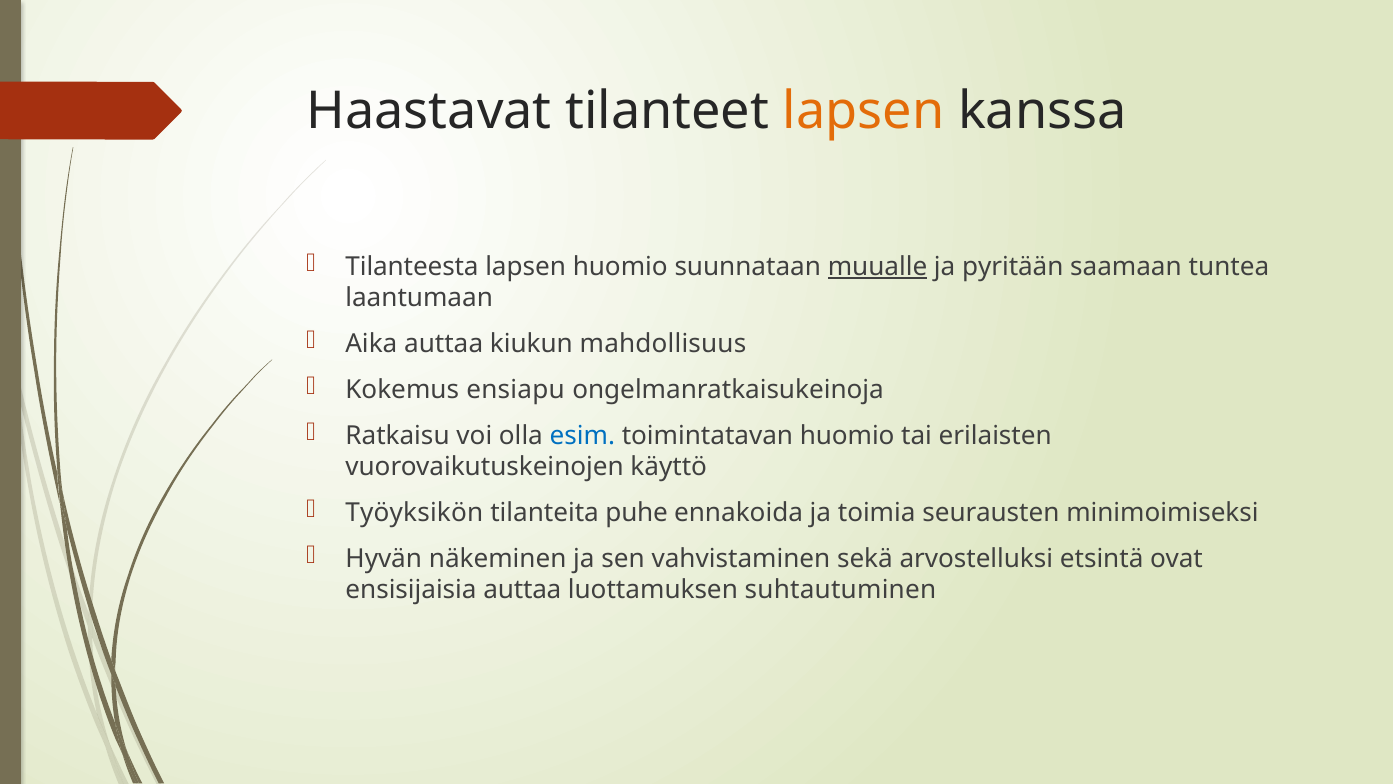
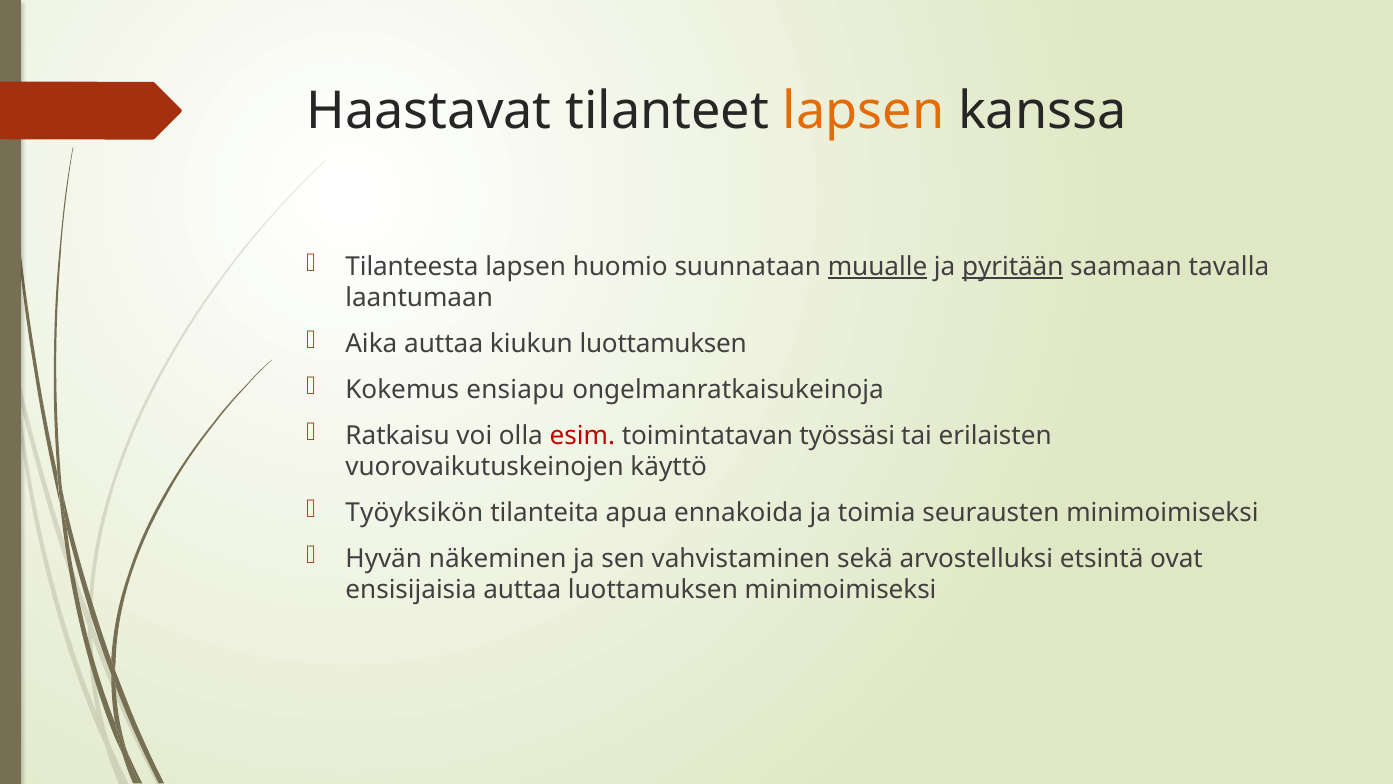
pyritään underline: none -> present
tuntea: tuntea -> tavalla
kiukun mahdollisuus: mahdollisuus -> luottamuksen
esim colour: blue -> red
toimintatavan huomio: huomio -> työssäsi
puhe: puhe -> apua
luottamuksen suhtautuminen: suhtautuminen -> minimoimiseksi
